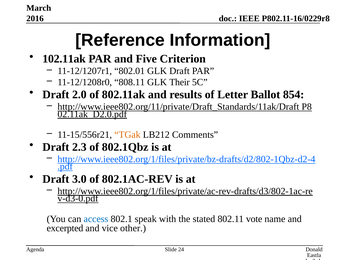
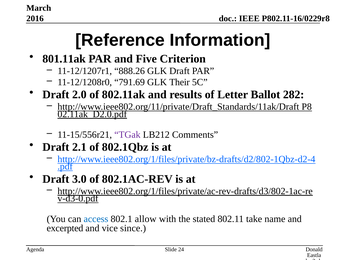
102.11ak: 102.11ak -> 801.11ak
802.01: 802.01 -> 888.26
808.11: 808.11 -> 791.69
854: 854 -> 282
TGak colour: orange -> purple
2.3: 2.3 -> 2.1
speak: speak -> allow
vote: vote -> take
other: other -> since
